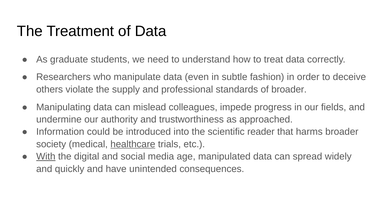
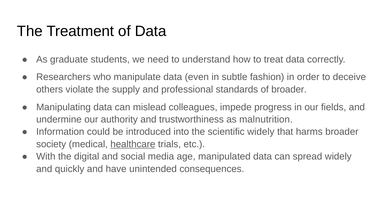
approached: approached -> malnutrition
scientific reader: reader -> widely
With underline: present -> none
